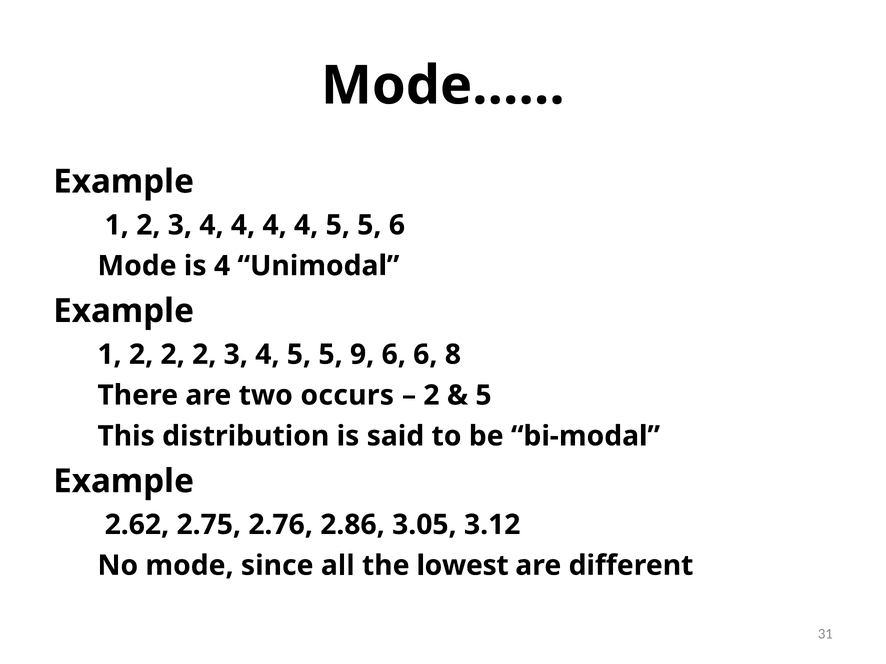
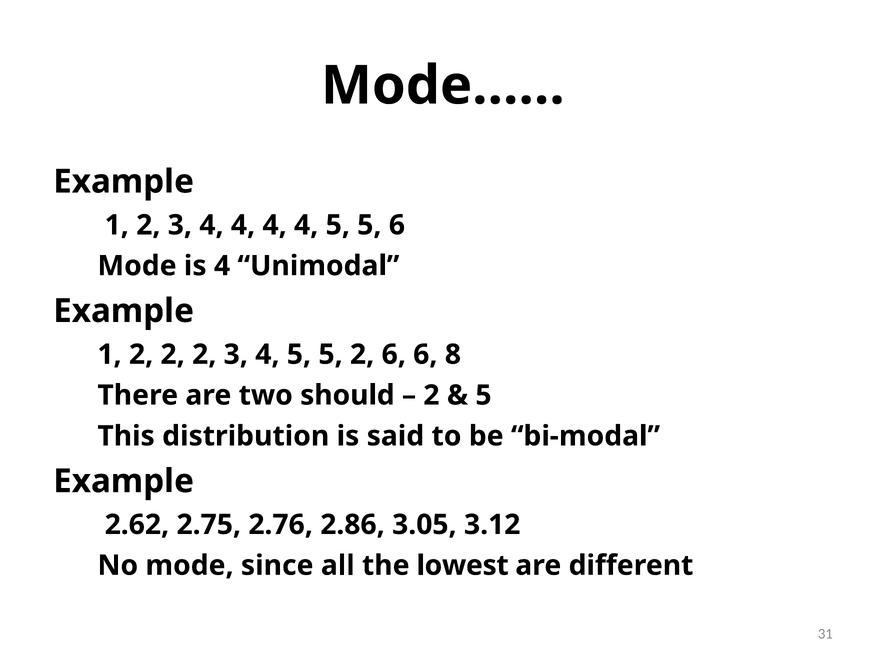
5 9: 9 -> 2
occurs: occurs -> should
